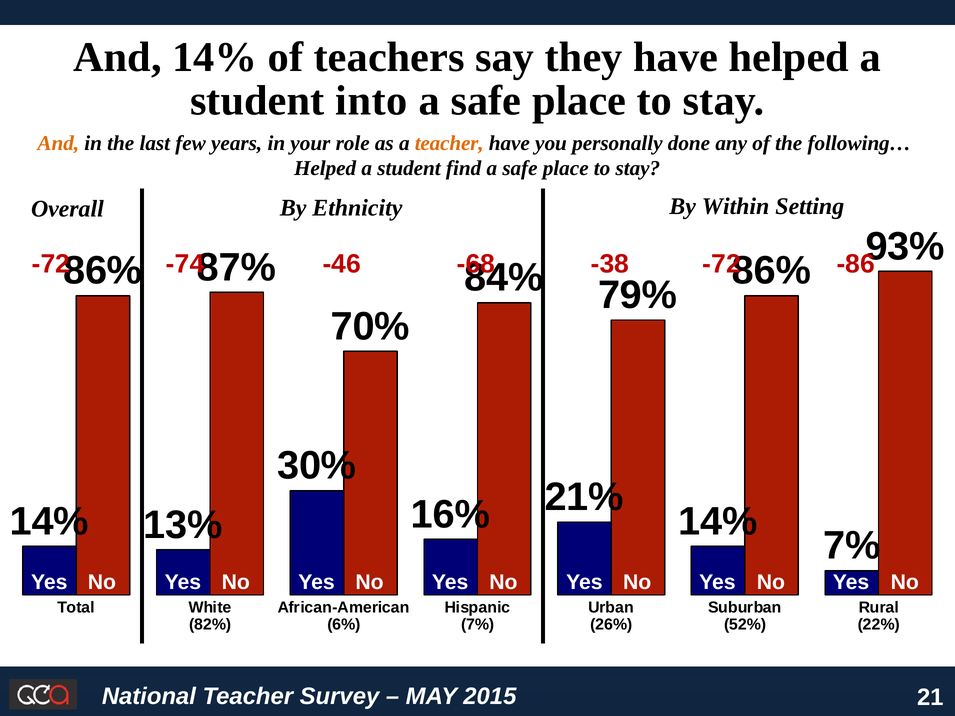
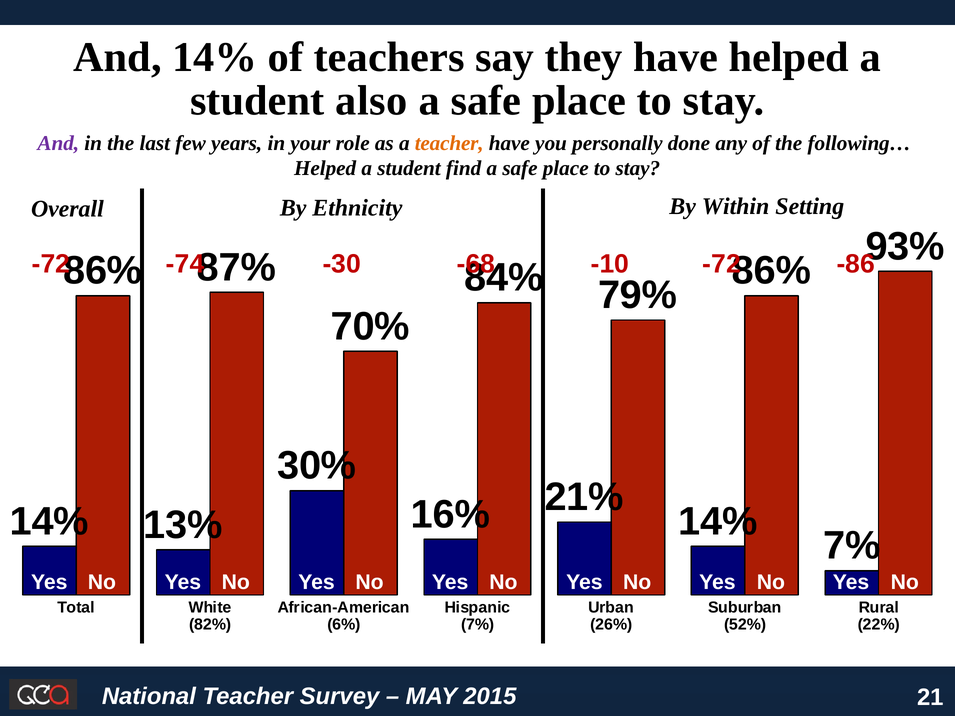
into: into -> also
And at (58, 143) colour: orange -> purple
-46: -46 -> -30
-38: -38 -> -10
